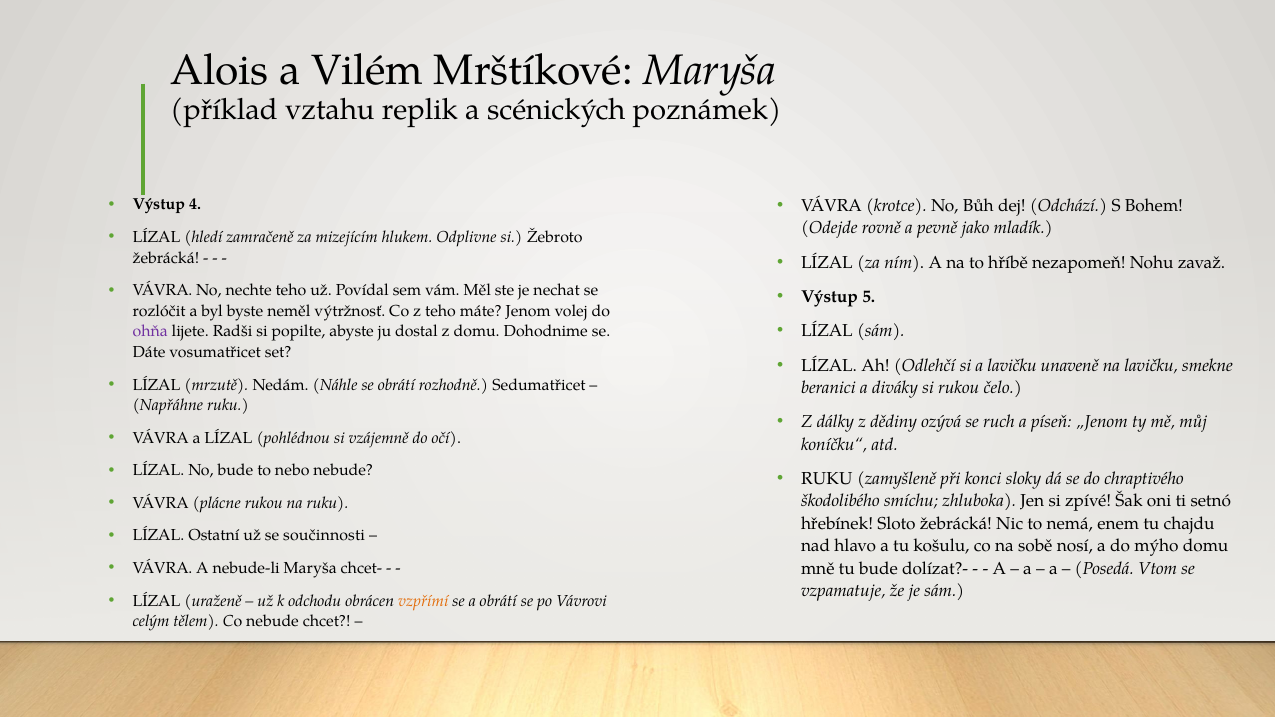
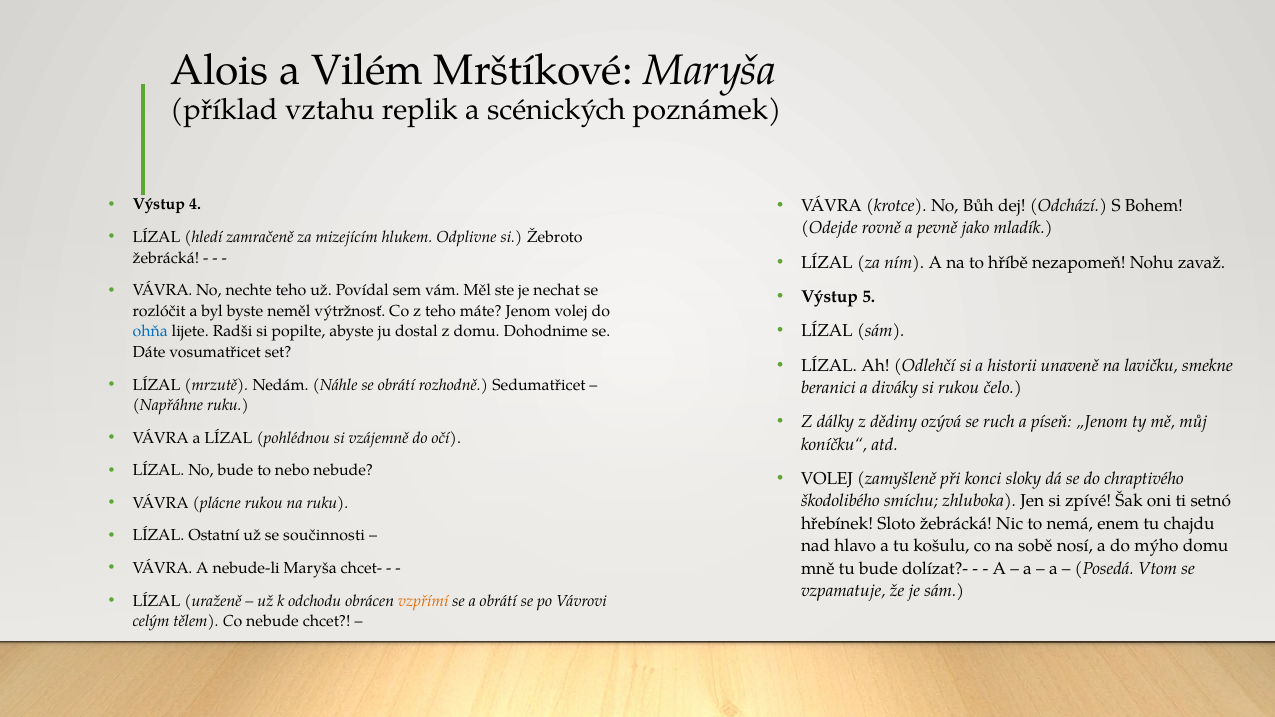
ohňa colour: purple -> blue
a lavičku: lavičku -> historii
RUKU at (827, 479): RUKU -> VOLEJ
